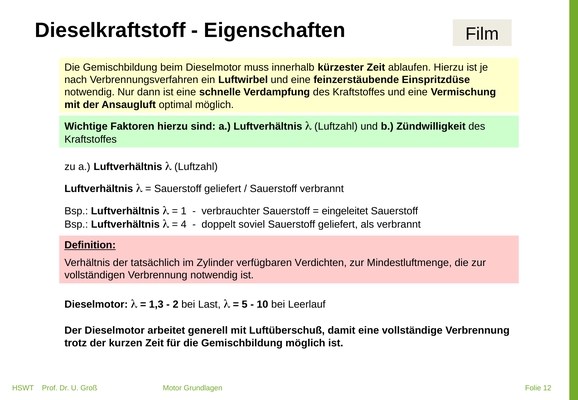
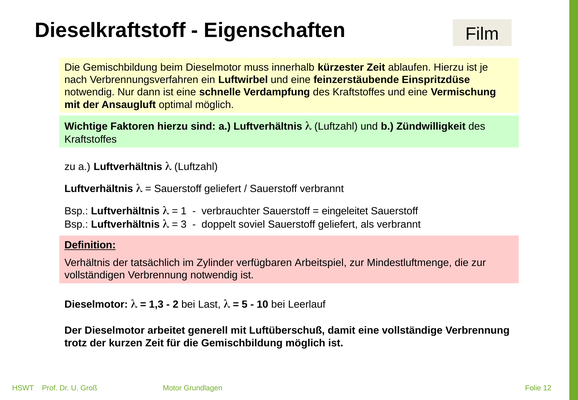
4: 4 -> 3
Verdichten: Verdichten -> Arbeitspiel
